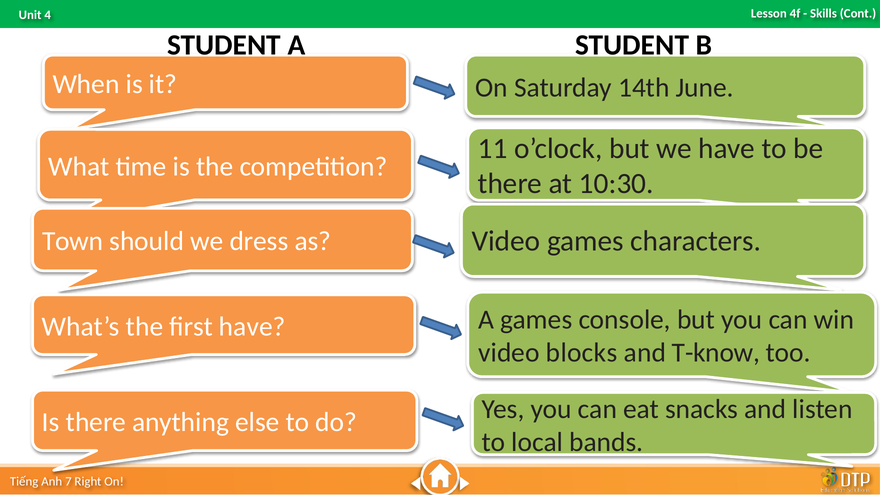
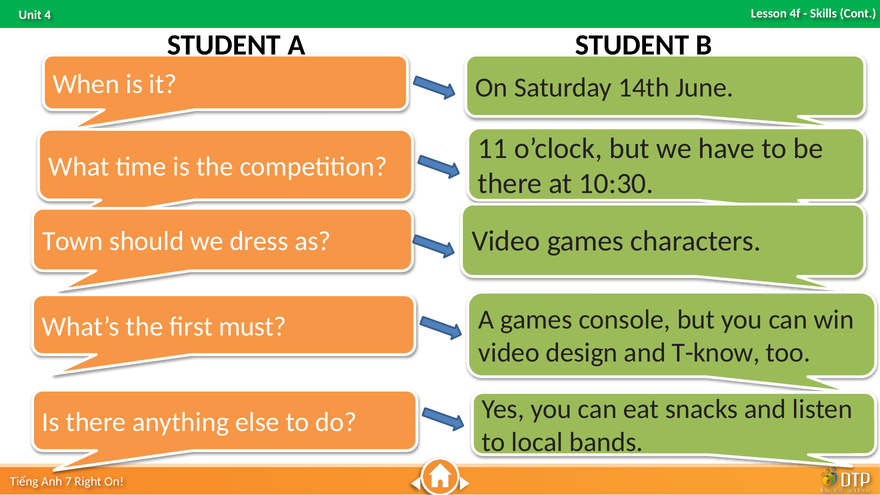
first have: have -> must
blocks: blocks -> design
